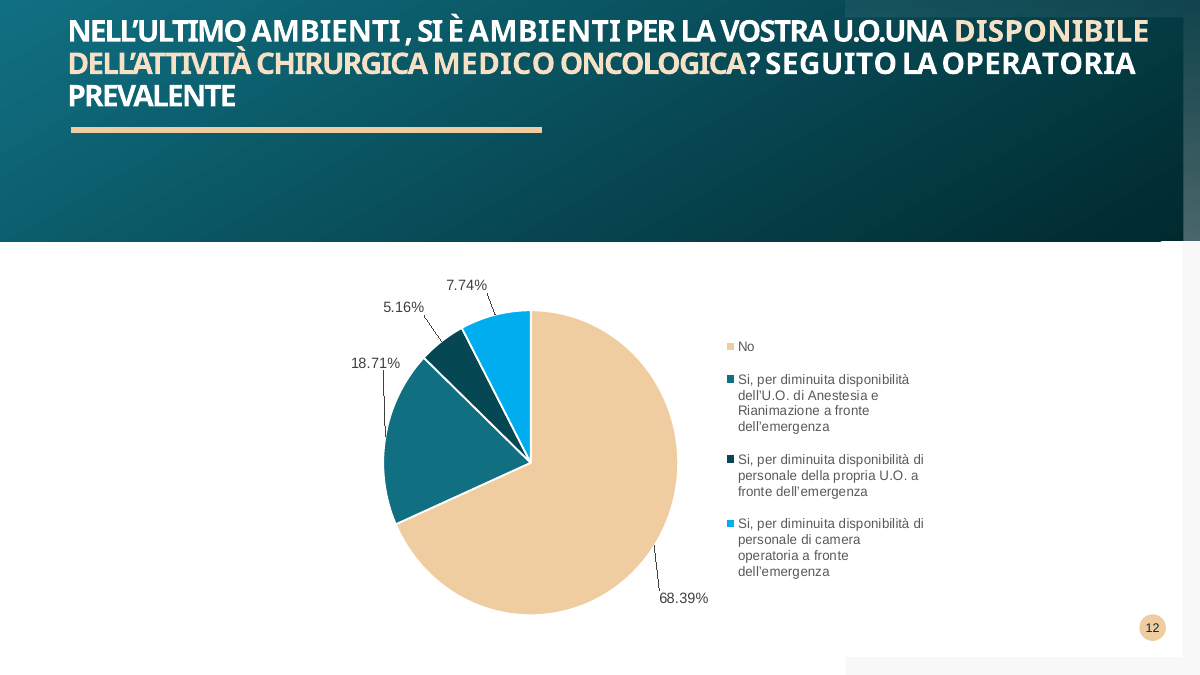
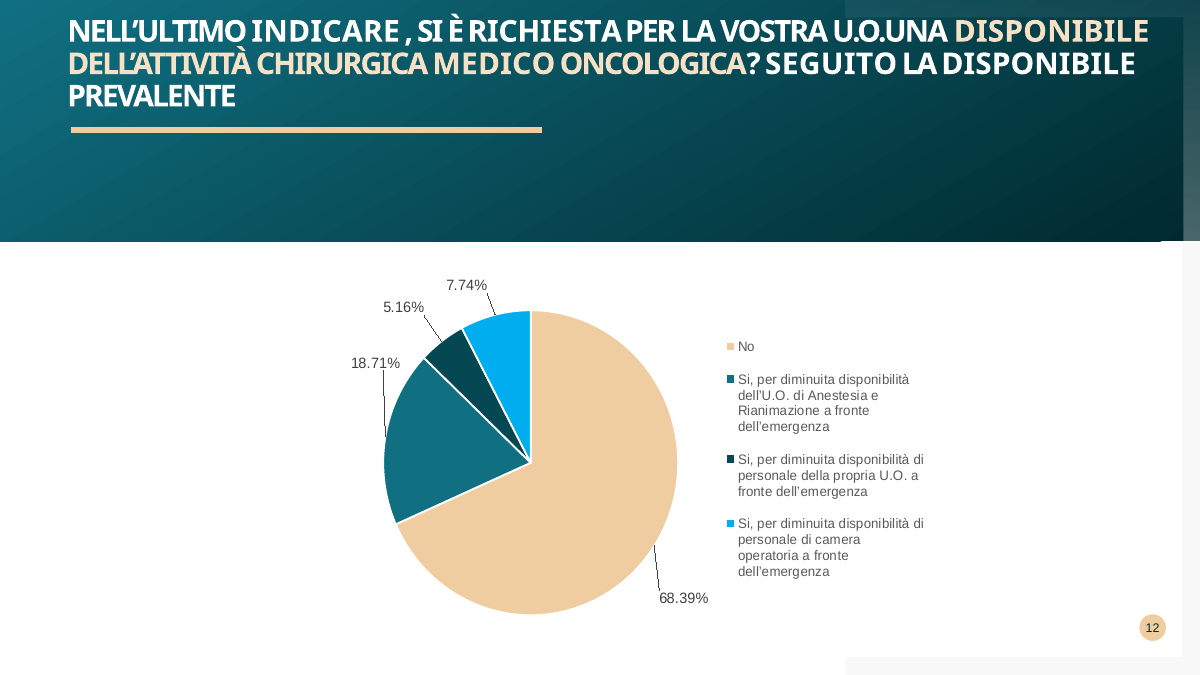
NELL’ULTIMO AMBIENTI: AMBIENTI -> INDICARE
È AMBIENTI: AMBIENTI -> RICHIESTA
LA OPERATORIA: OPERATORIA -> DISPONIBILE
